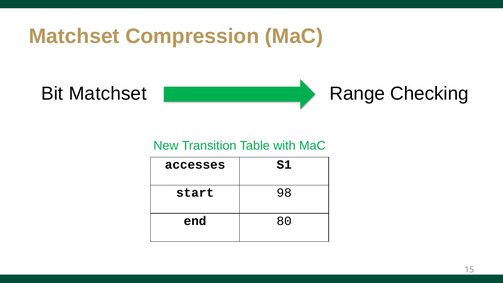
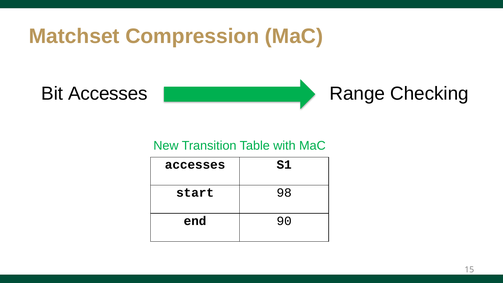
Bit Matchset: Matchset -> Accesses
80: 80 -> 90
